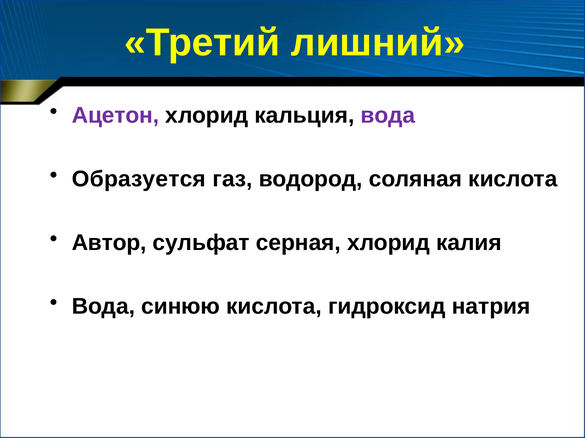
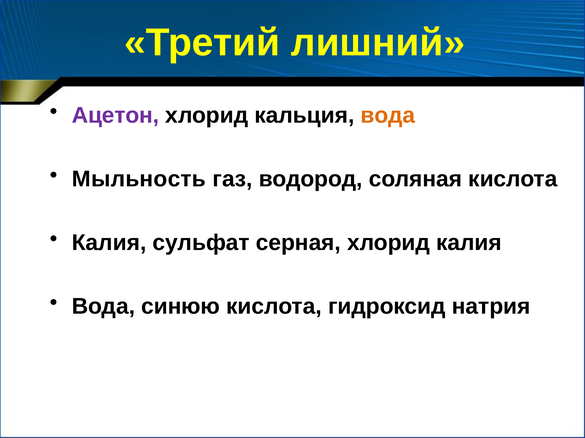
вода at (388, 116) colour: purple -> orange
Образуется: Образуется -> Мыльность
Автор at (109, 243): Автор -> Калия
